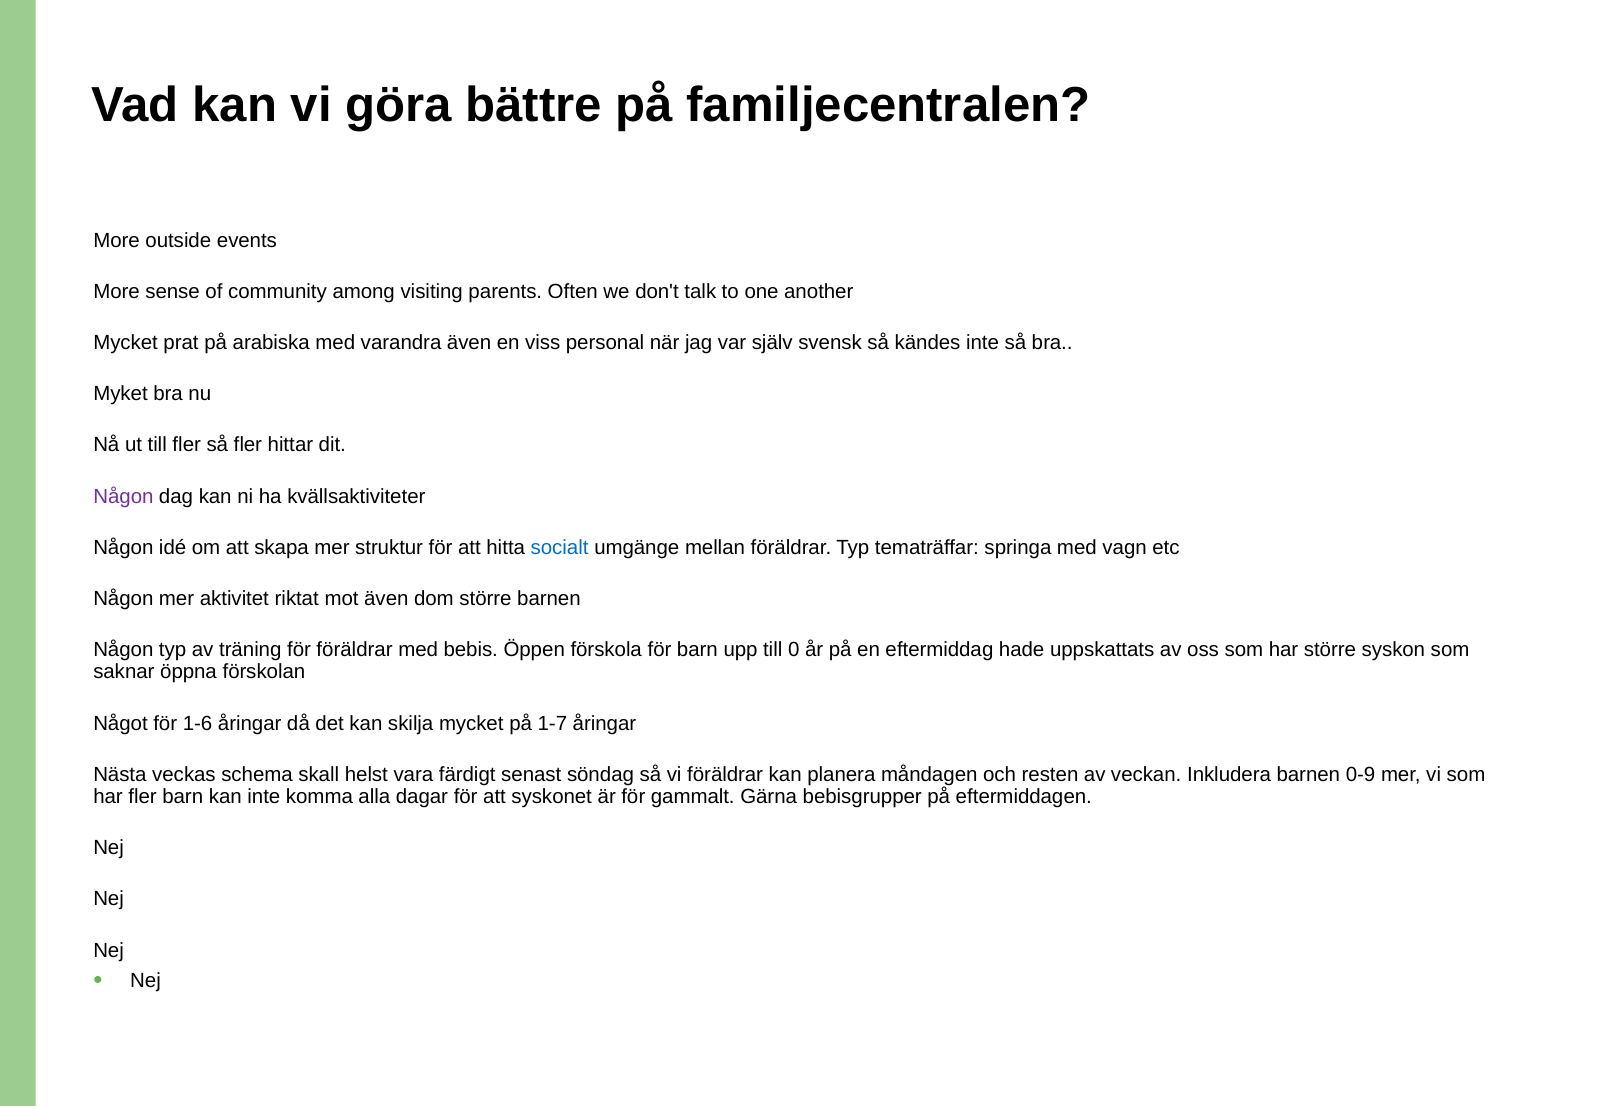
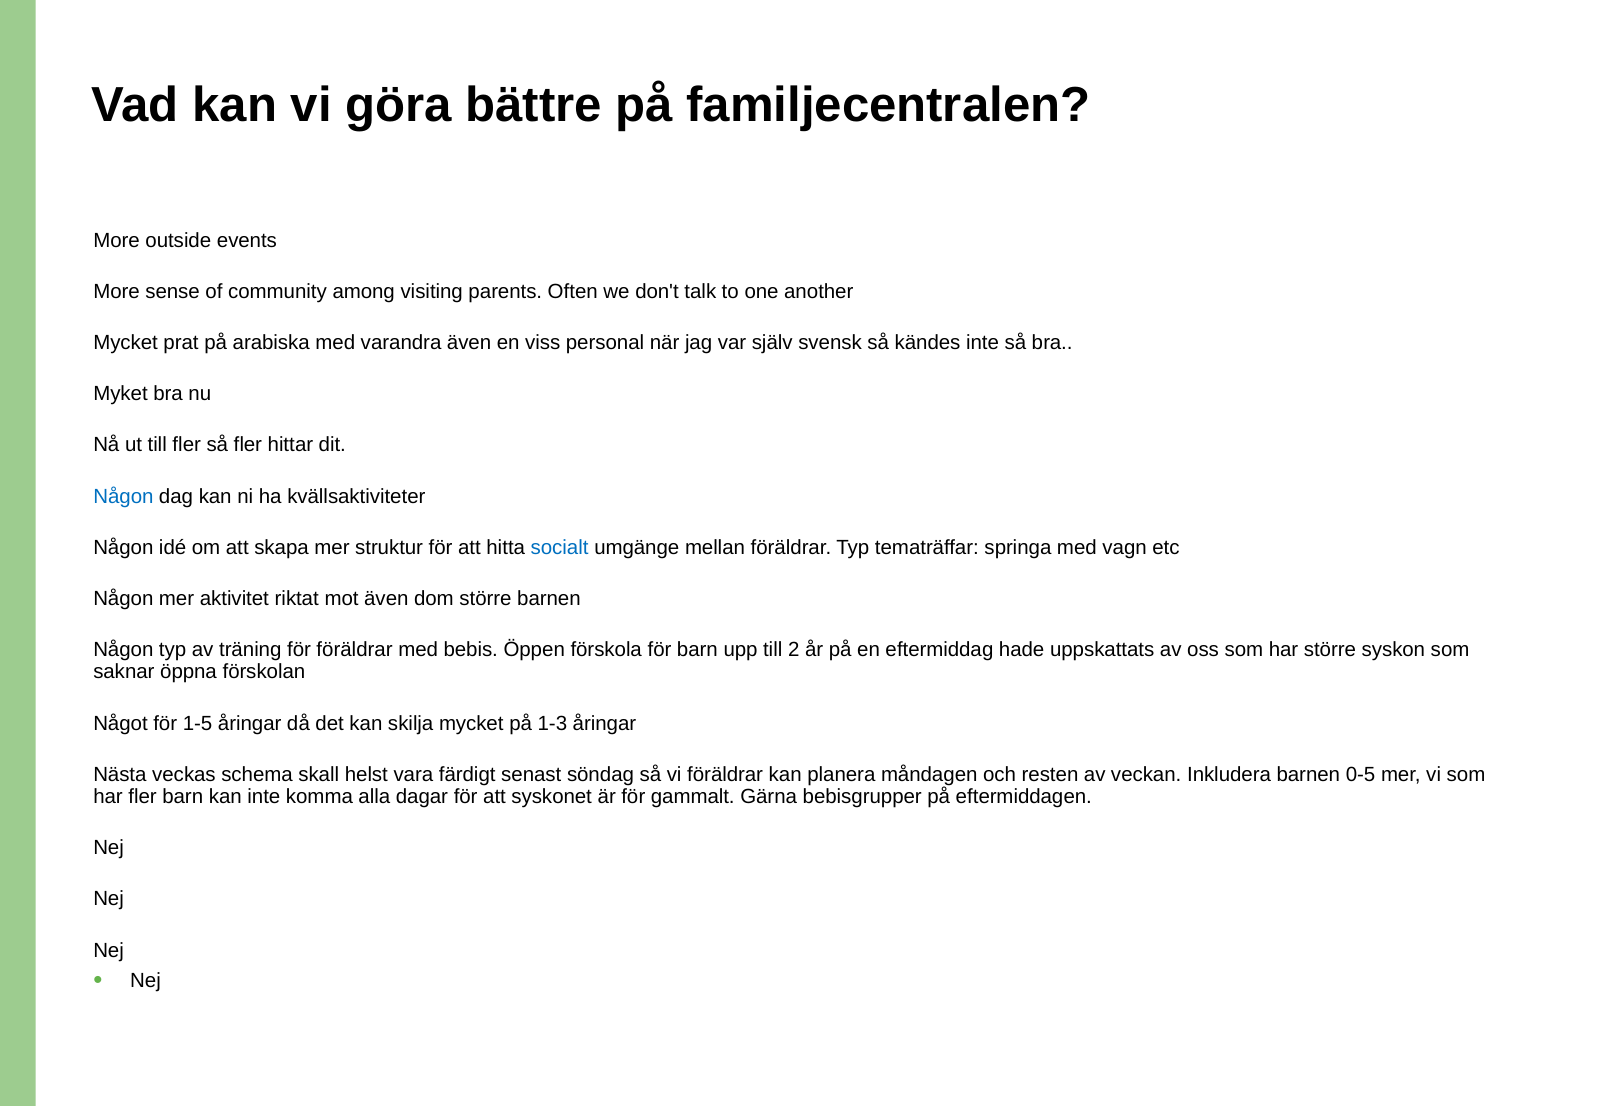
Någon at (123, 496) colour: purple -> blue
0: 0 -> 2
1-6: 1-6 -> 1-5
1-7: 1-7 -> 1-3
0-9: 0-9 -> 0-5
